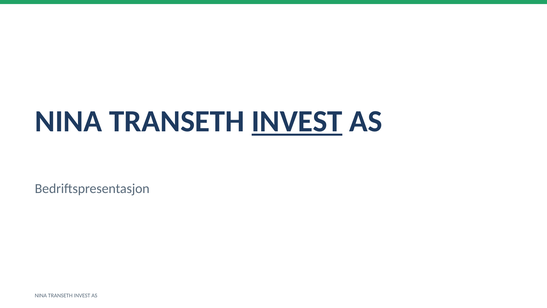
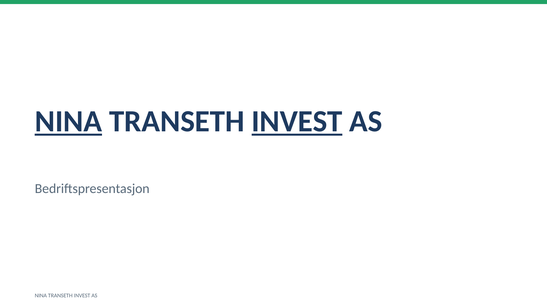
NINA at (68, 121) underline: none -> present
